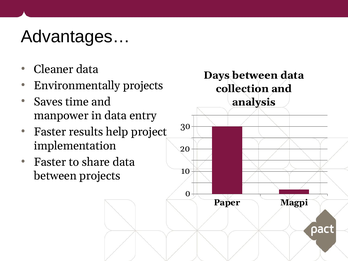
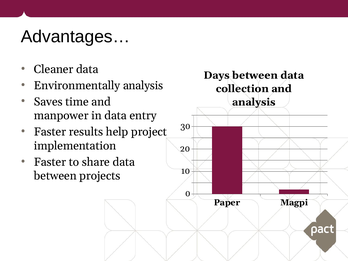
Environmentally projects: projects -> analysis
